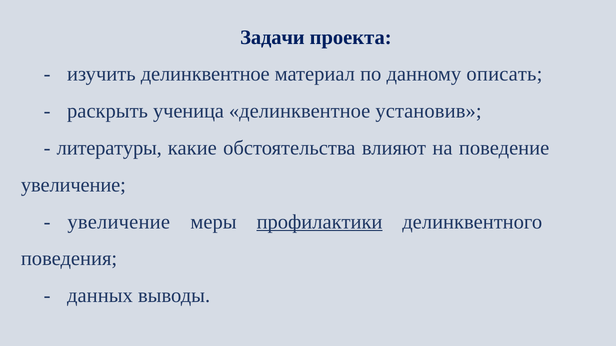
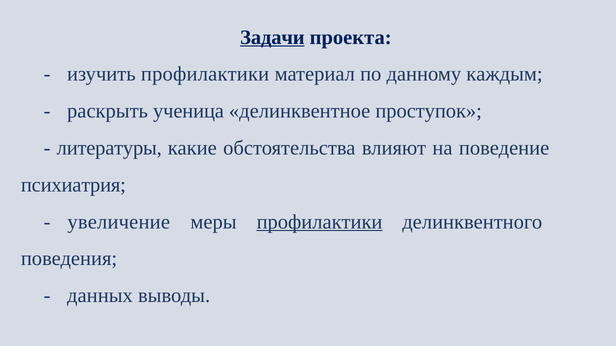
Задачи underline: none -> present
изучить делинквентное: делинквентное -> профилактики
описать: описать -> каждым
установив: установив -> проступок
увеличение at (73, 185): увеличение -> психиатрия
